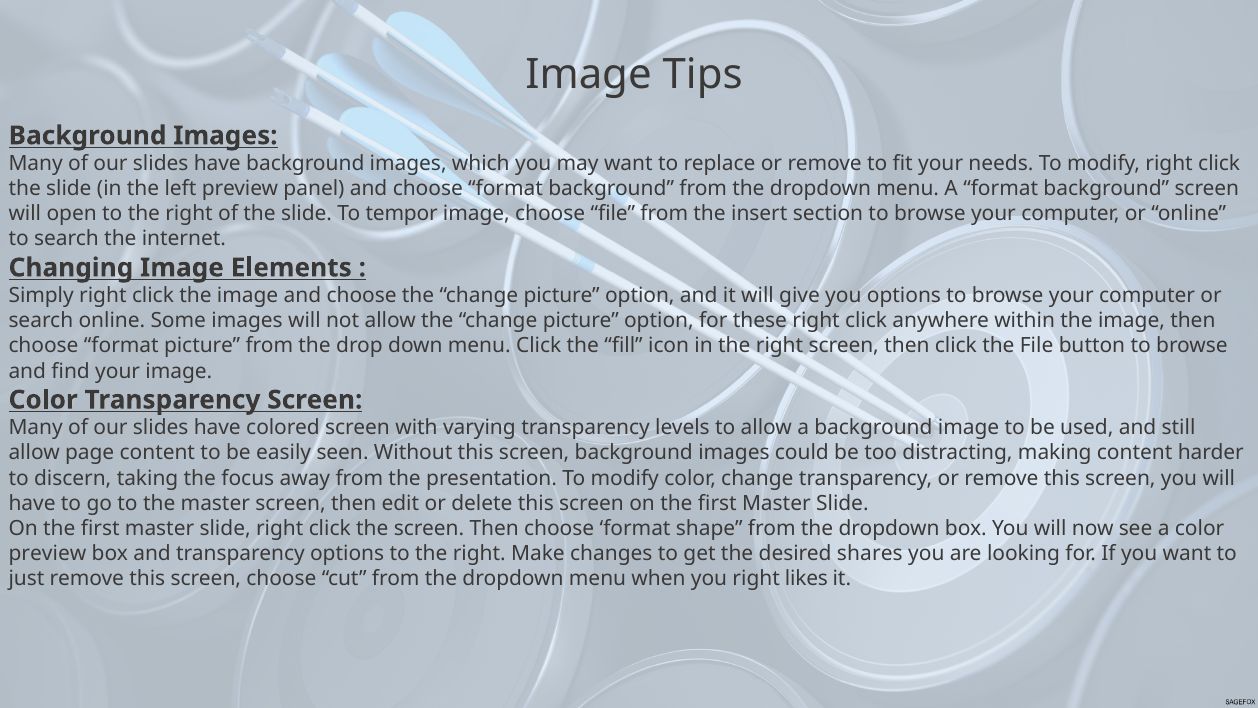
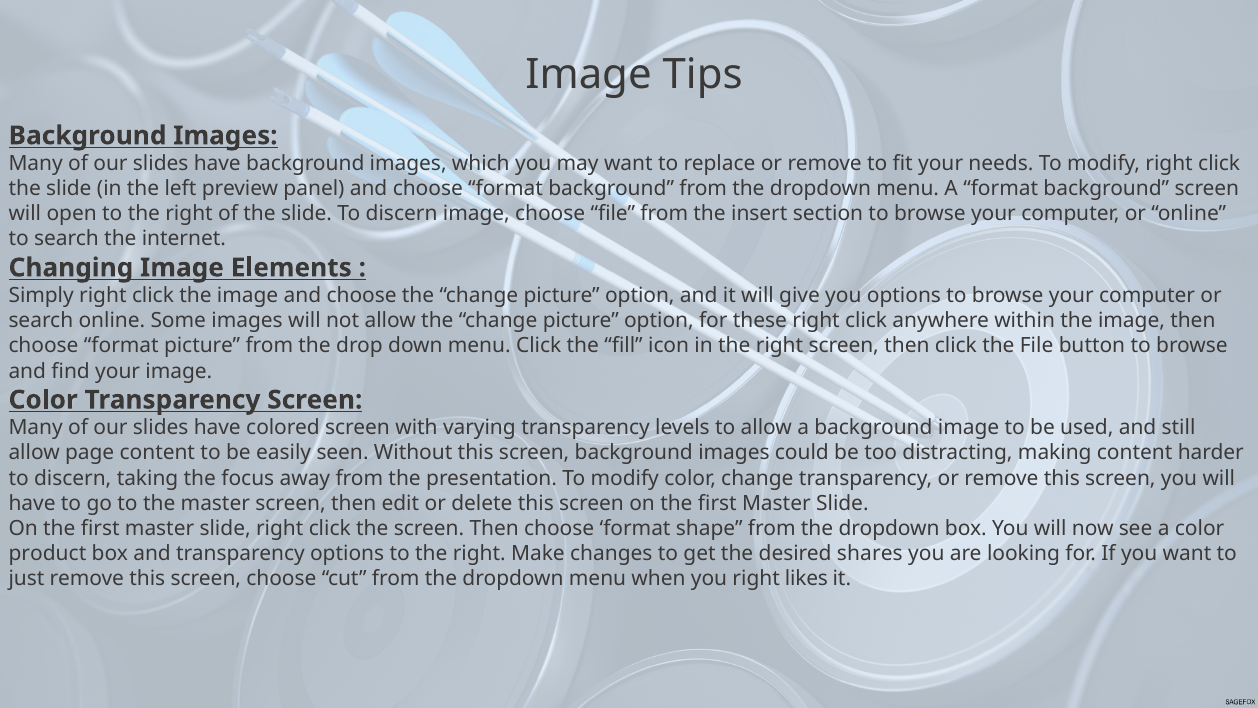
slide To tempor: tempor -> discern
preview at (47, 553): preview -> product
